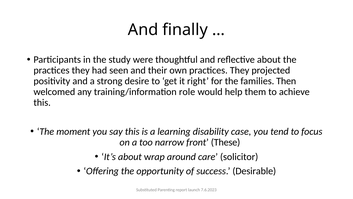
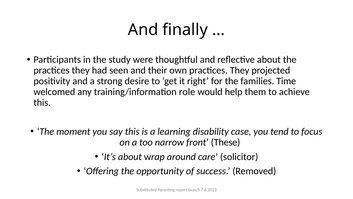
Then: Then -> Time
Desirable: Desirable -> Removed
